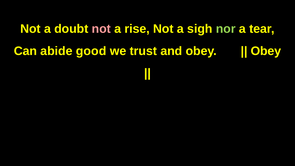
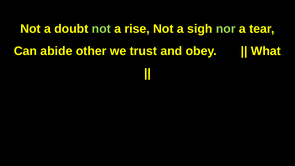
not at (101, 29) colour: pink -> light green
good: good -> other
Obey at (266, 51): Obey -> What
